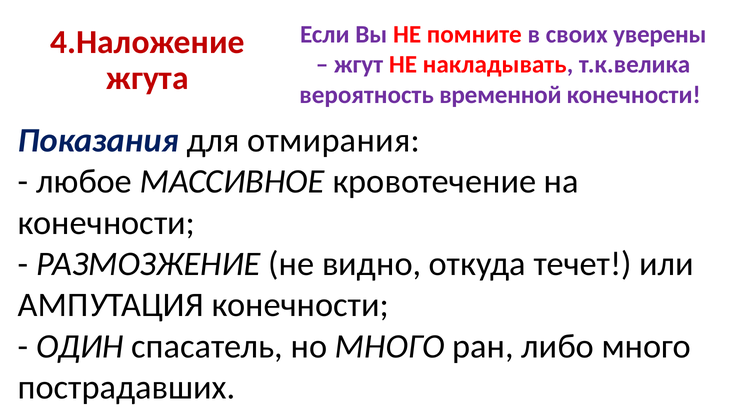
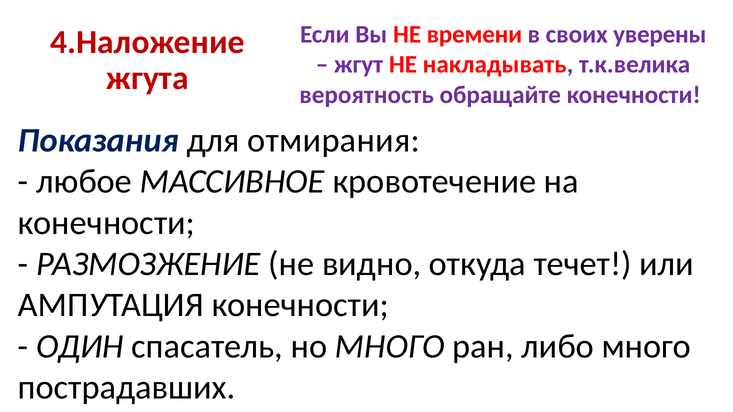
помните: помните -> времени
временной: временной -> обращайте
